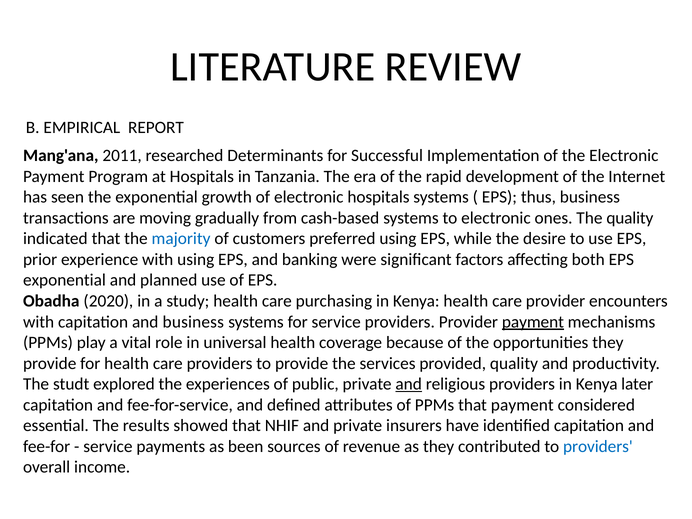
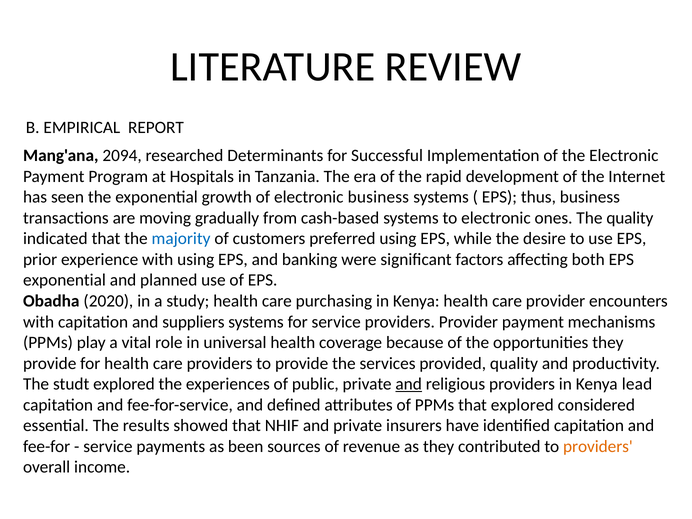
2011: 2011 -> 2094
electronic hospitals: hospitals -> business
and business: business -> suppliers
payment at (533, 322) underline: present -> none
later: later -> lead
that payment: payment -> explored
providers at (598, 446) colour: blue -> orange
